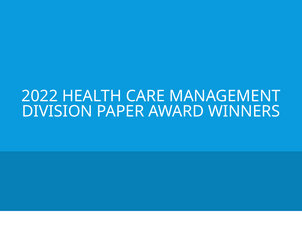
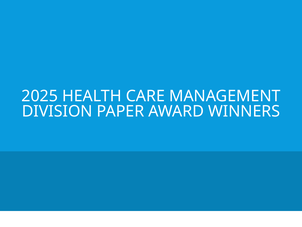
2022: 2022 -> 2025
